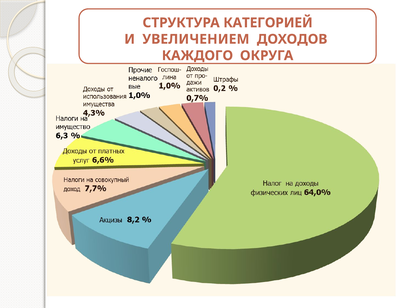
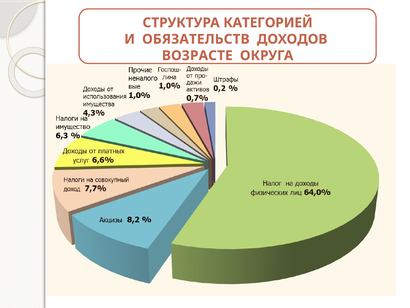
УВЕЛИЧЕНИЕМ: УВЕЛИЧЕНИЕМ -> ОБЯЗАТЕЛЬСТВ
КАЖДОГО: КАЖДОГО -> ВОЗРАСТЕ
